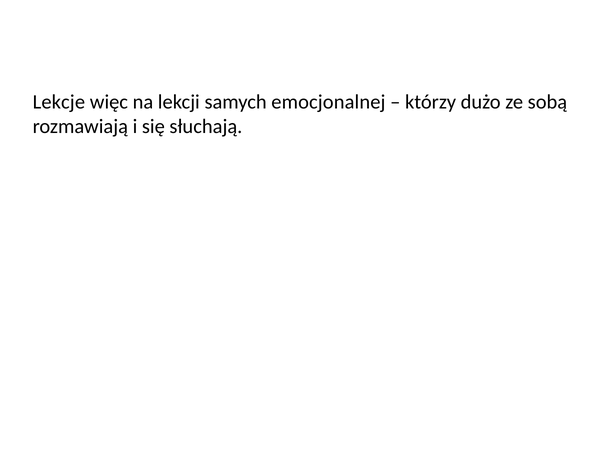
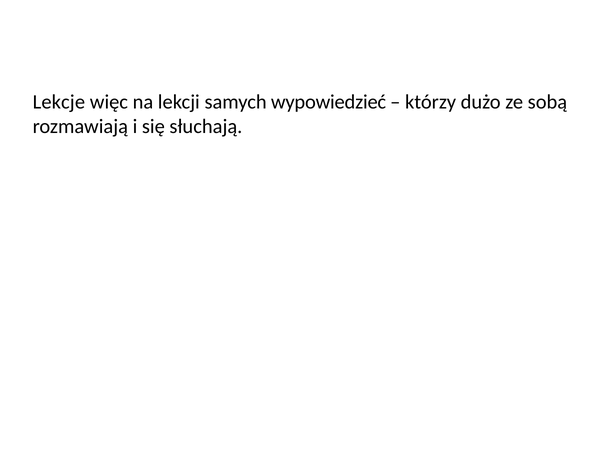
emocjonalnej: emocjonalnej -> wypowiedzieć
